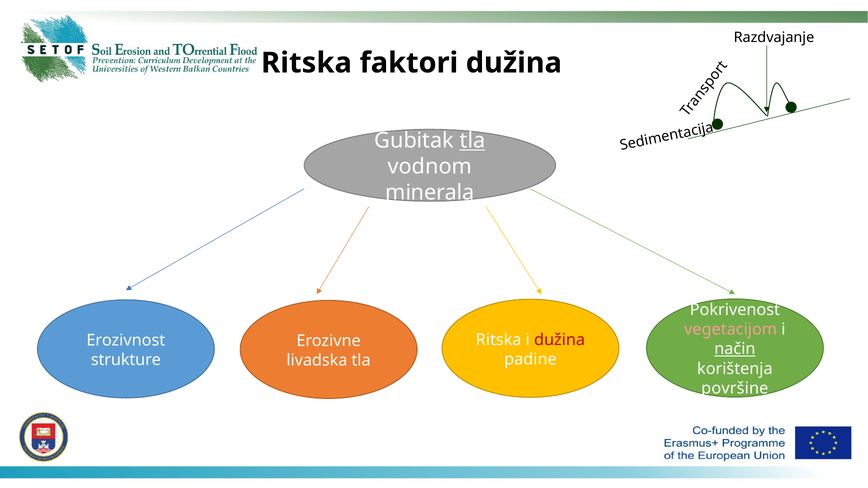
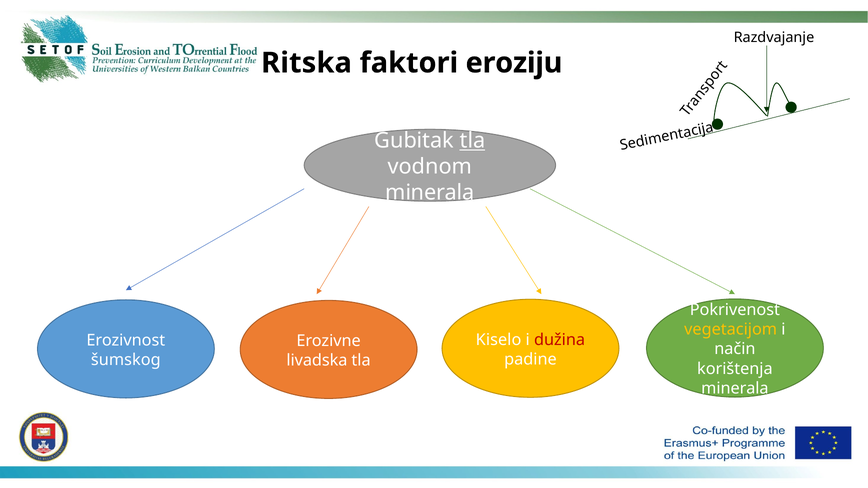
faktori dužina: dužina -> eroziju
vegetacijom colour: pink -> yellow
Ritska at (499, 340): Ritska -> Kiselo
način underline: present -> none
strukture: strukture -> šumskog
površine at (735, 388): površine -> minerala
